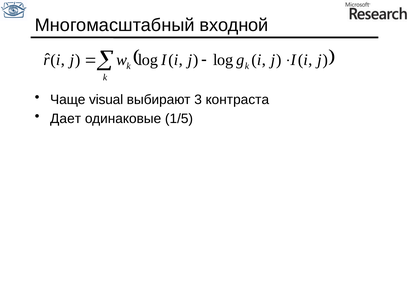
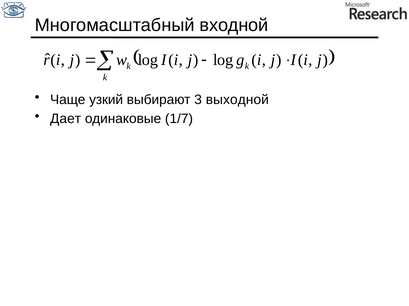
visual: visual -> узкий
контраста: контраста -> выходной
1/5: 1/5 -> 1/7
